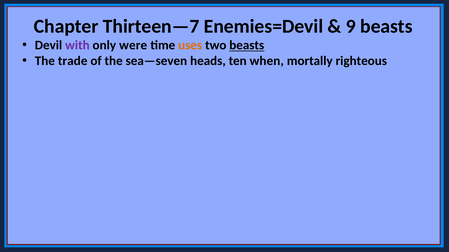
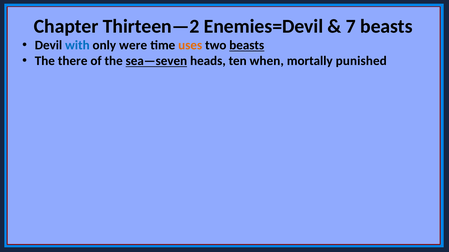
Thirteen—7: Thirteen—7 -> Thirteen—2
9: 9 -> 7
with colour: purple -> blue
trade: trade -> there
sea—seven underline: none -> present
righteous: righteous -> punished
